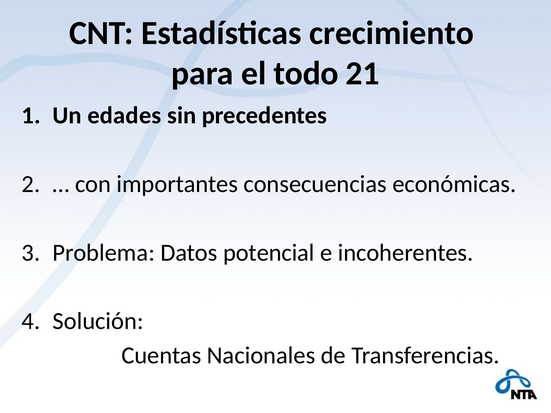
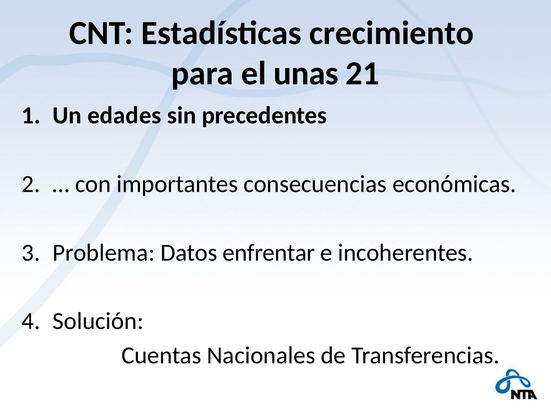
todo: todo -> unas
potencial: potencial -> enfrentar
